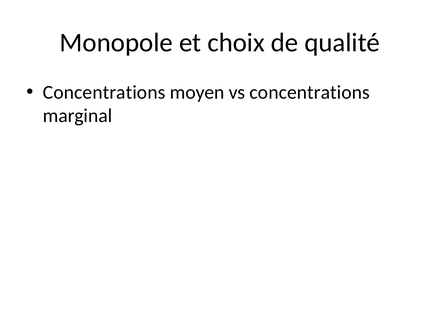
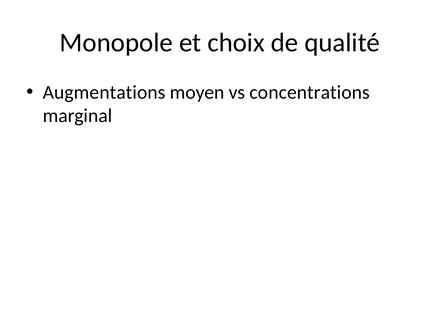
Concentrations at (104, 92): Concentrations -> Augmentations
